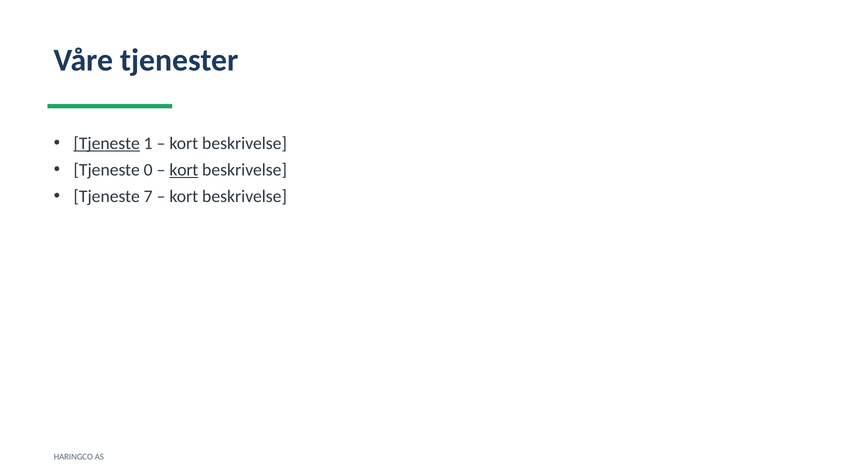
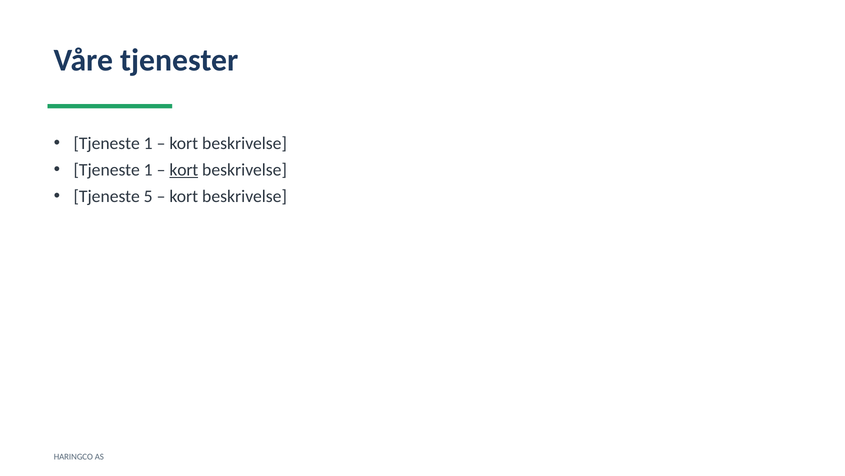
Tjeneste at (107, 143) underline: present -> none
0 at (148, 170): 0 -> 1
7: 7 -> 5
